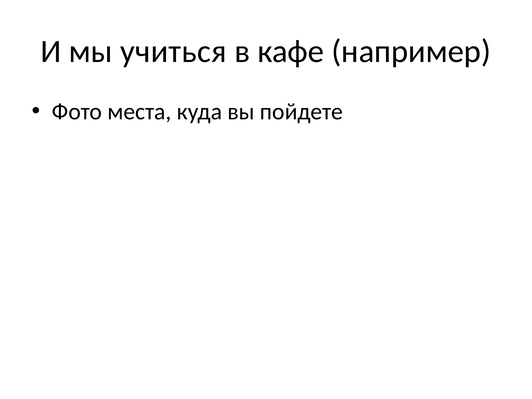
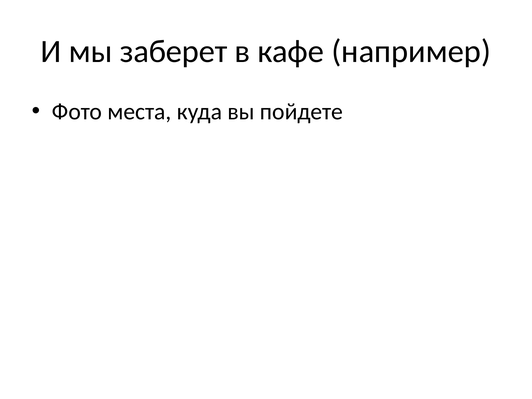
учиться: учиться -> заберет
